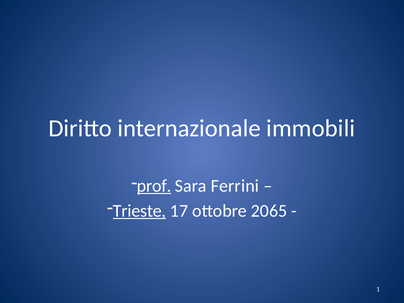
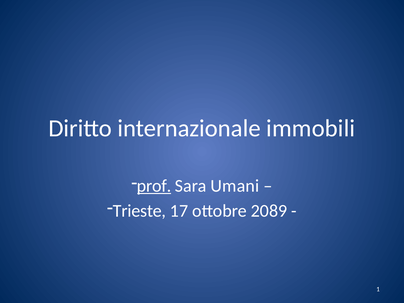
Ferrini: Ferrini -> Umani
Trieste underline: present -> none
2065: 2065 -> 2089
